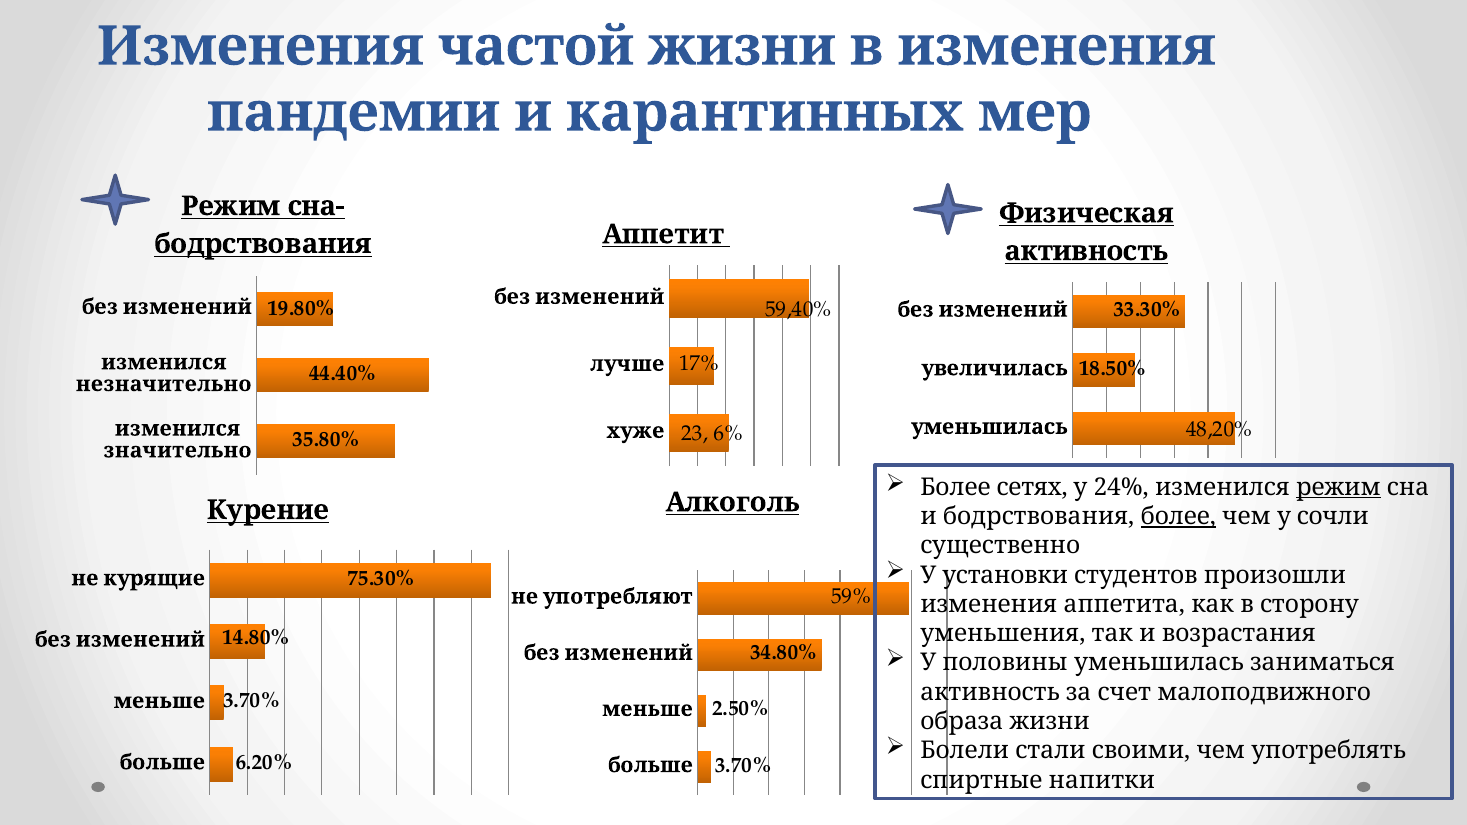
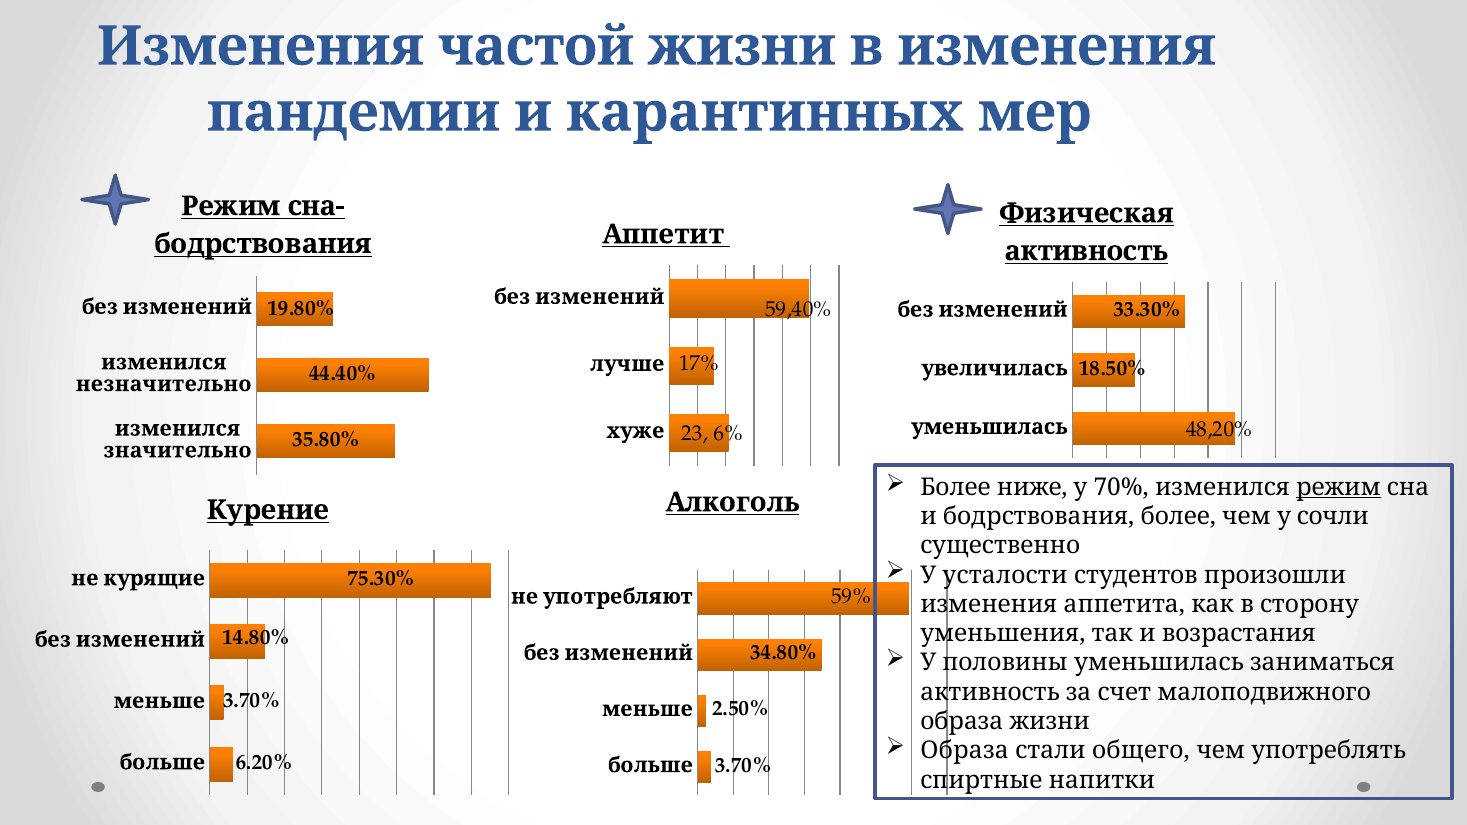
сетях: сетях -> ниже
24%: 24% -> 70%
более at (1178, 516) underline: present -> none
установки: установки -> усталости
Болели at (965, 751): Болели -> Образа
своими: своими -> общего
